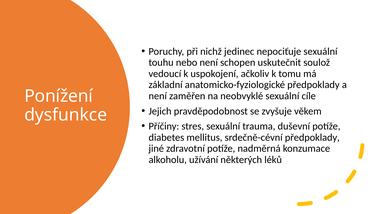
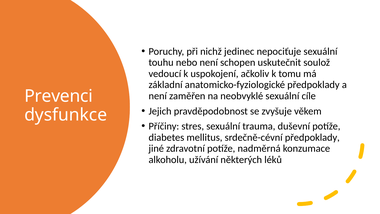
Ponížení: Ponížení -> Prevenci
